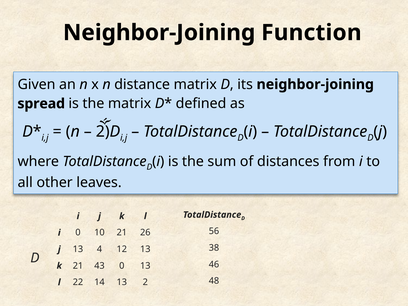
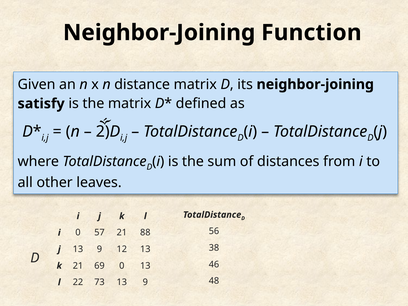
spread: spread -> satisfy
10: 10 -> 57
26: 26 -> 88
j 13 4: 4 -> 9
43: 43 -> 69
14: 14 -> 73
2 at (145, 282): 2 -> 9
